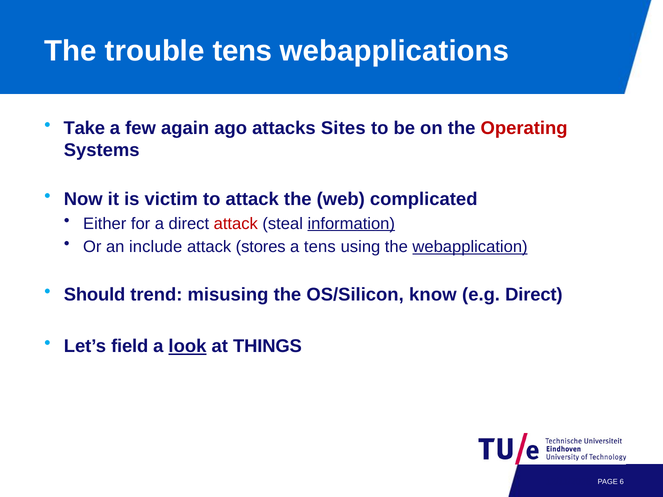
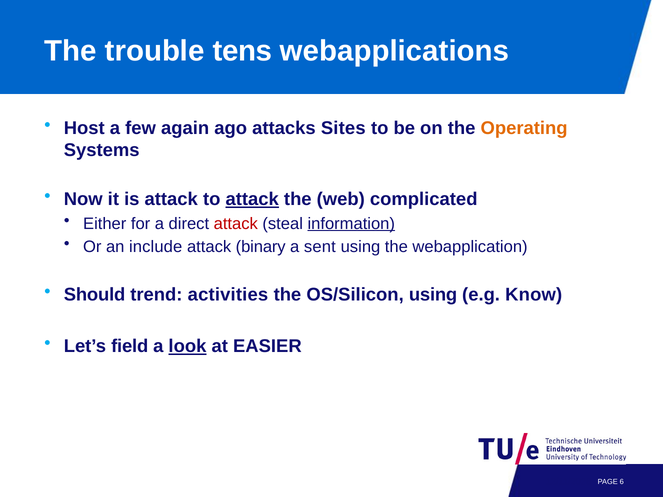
Take: Take -> Host
Operating colour: red -> orange
is victim: victim -> attack
attack at (252, 199) underline: none -> present
stores: stores -> binary
a tens: tens -> sent
webapplication underline: present -> none
misusing: misusing -> activities
OS/Silicon know: know -> using
e.g Direct: Direct -> Know
THINGS: THINGS -> EASIER
